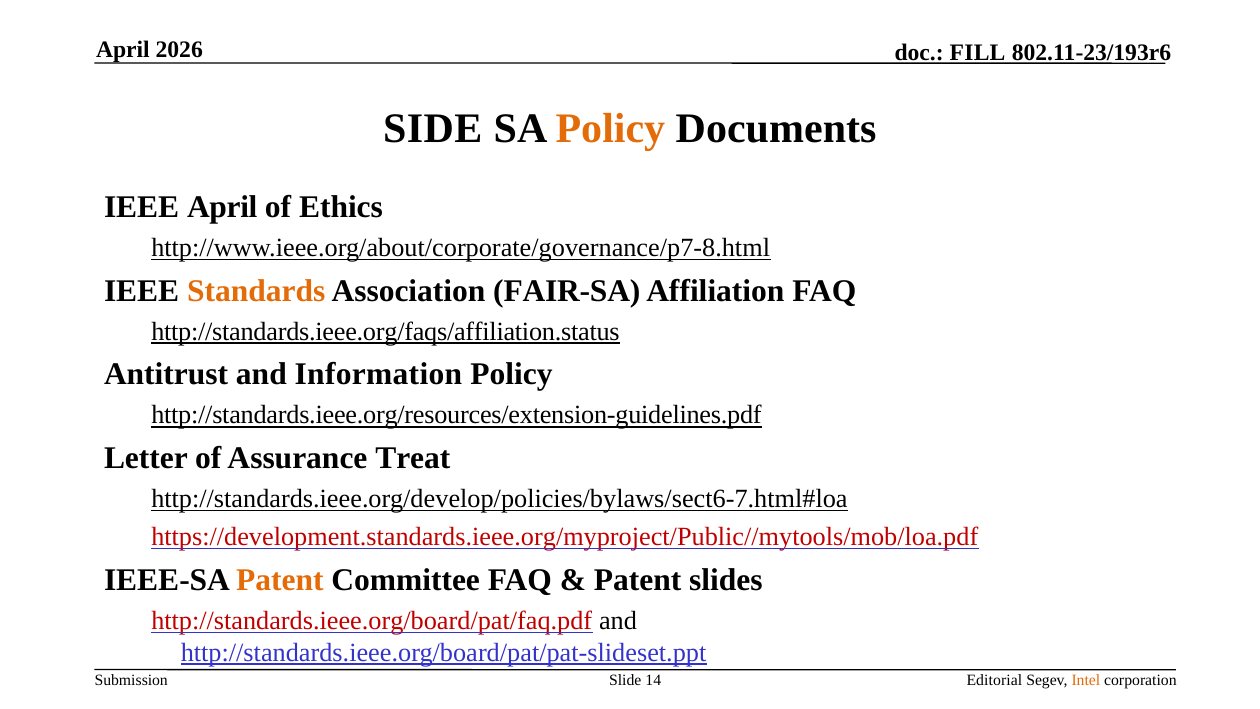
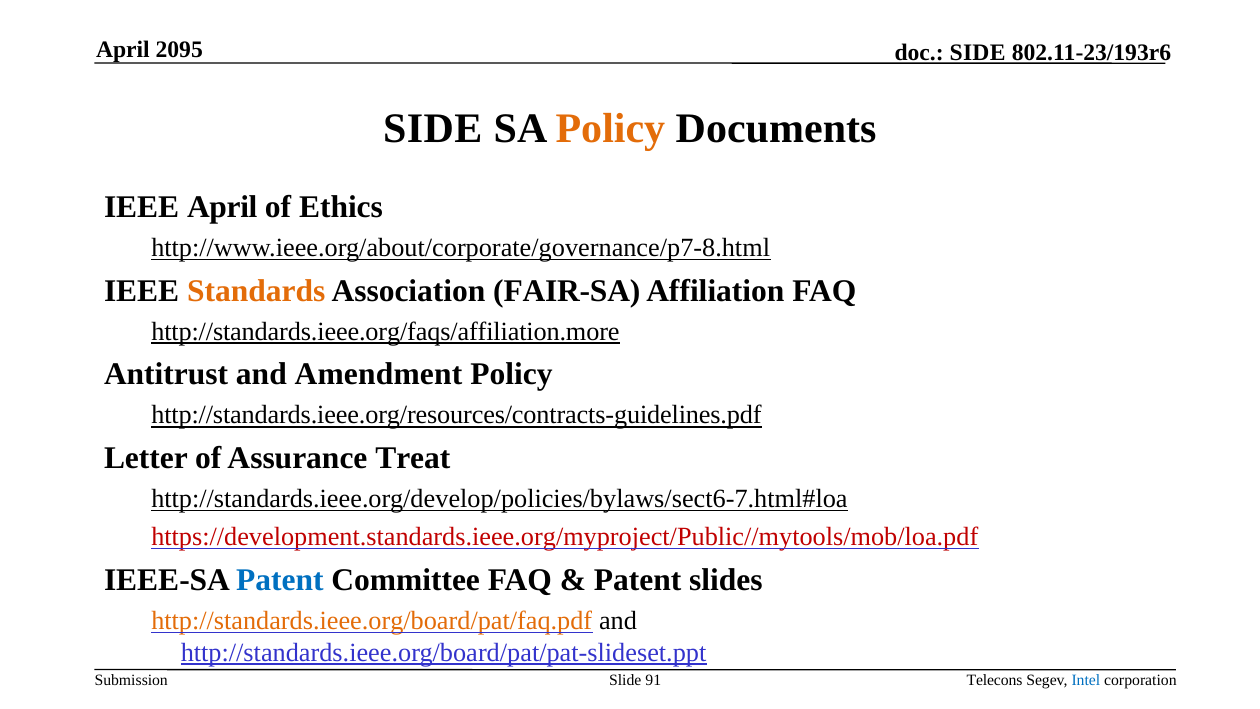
2026: 2026 -> 2095
FILL at (978, 53): FILL -> SIDE
http://standards.ieee.org/faqs/affiliation.status: http://standards.ieee.org/faqs/affiliation.status -> http://standards.ieee.org/faqs/affiliation.more
Information: Information -> Amendment
http://standards.ieee.org/resources/extension-guidelines.pdf: http://standards.ieee.org/resources/extension-guidelines.pdf -> http://standards.ieee.org/resources/contracts-guidelines.pdf
Patent at (280, 580) colour: orange -> blue
http://standards.ieee.org/board/pat/faq.pdf colour: red -> orange
14: 14 -> 91
Editorial: Editorial -> Telecons
Intel colour: orange -> blue
